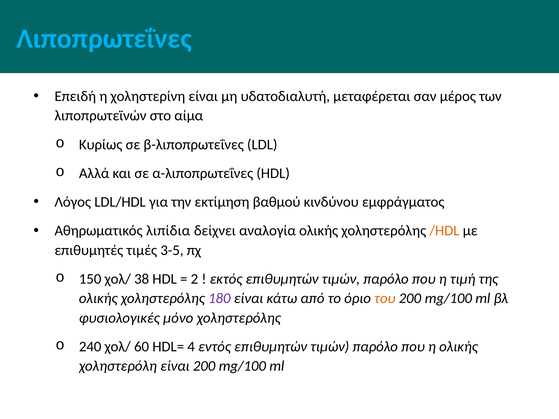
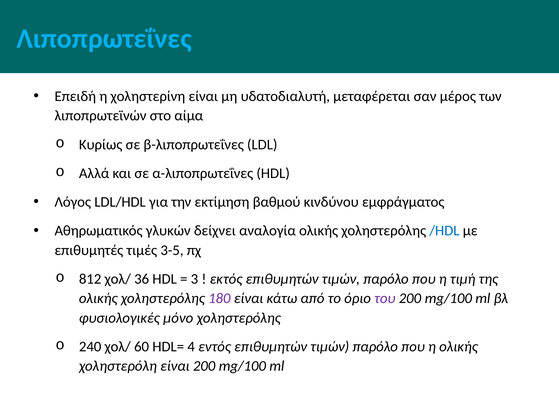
λιπίδια: λιπίδια -> γλυκών
/HDL colour: orange -> blue
150: 150 -> 812
38: 38 -> 36
2: 2 -> 3
του colour: orange -> purple
